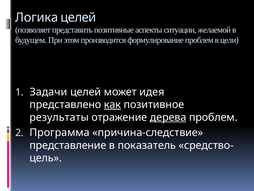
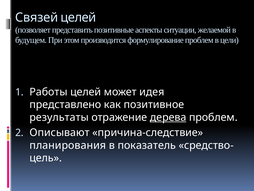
Логика: Логика -> Связей
Задачи: Задачи -> Работы
как underline: present -> none
Программа: Программа -> Описывают
представление: представление -> планирования
